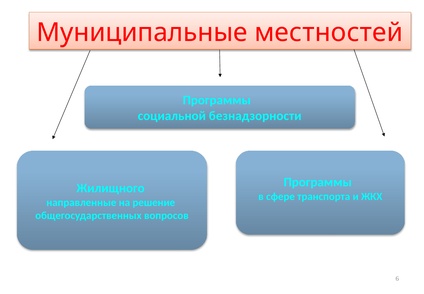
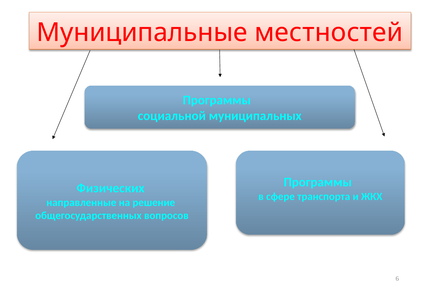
безнадзорности: безнадзорности -> муниципальных
Жилищного: Жилищного -> Физических
